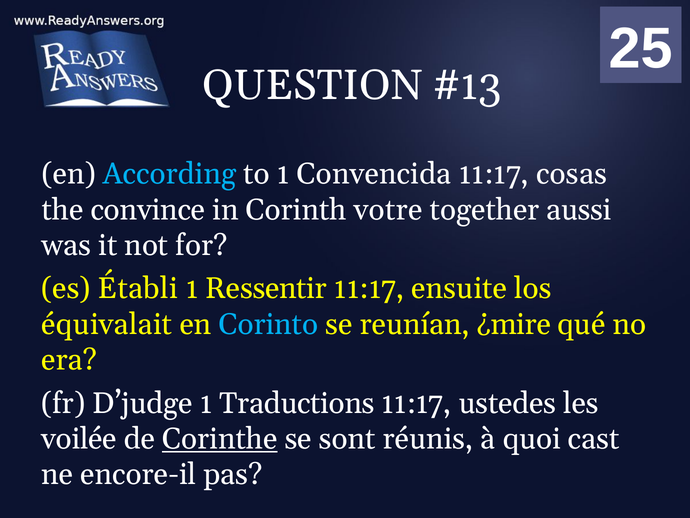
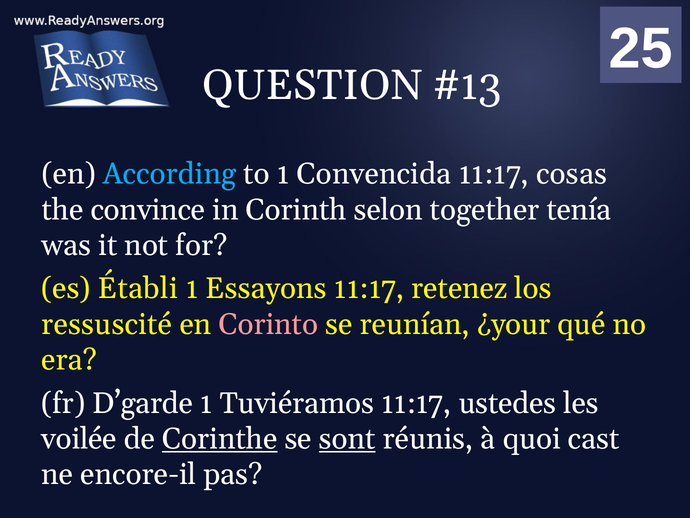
votre: votre -> selon
aussi: aussi -> tenía
Ressentir: Ressentir -> Essayons
ensuite: ensuite -> retenez
équivalait: équivalait -> ressuscité
Corinto colour: light blue -> pink
¿mire: ¿mire -> ¿your
D’judge: D’judge -> D’garde
Traductions: Traductions -> Tuviéramos
sont underline: none -> present
